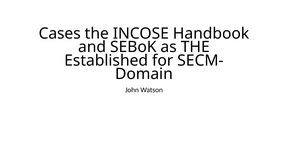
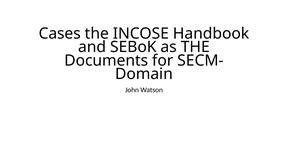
Established: Established -> Documents
